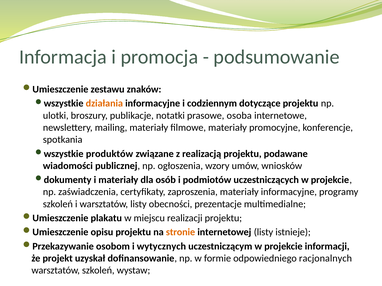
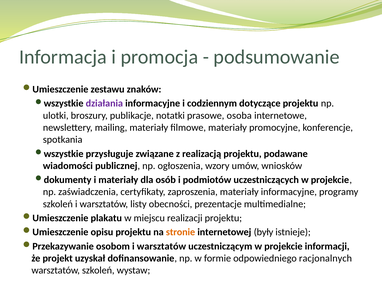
działania colour: orange -> purple
produktów: produktów -> przysługuje
internetowej listy: listy -> były
osobom i wytycznych: wytycznych -> warsztatów
